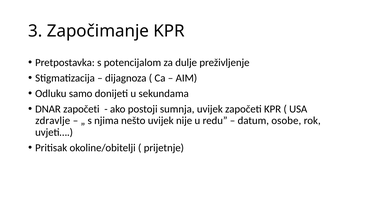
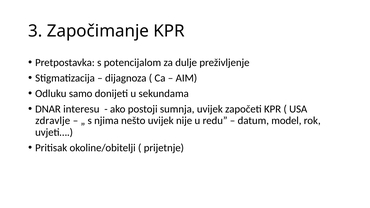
DNAR započeti: započeti -> interesu
osobe: osobe -> model
